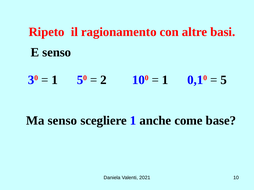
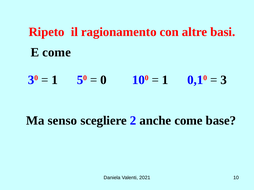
E senso: senso -> come
2: 2 -> 0
5: 5 -> 3
scegliere 1: 1 -> 2
